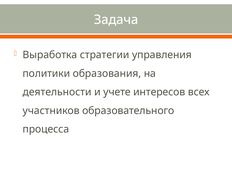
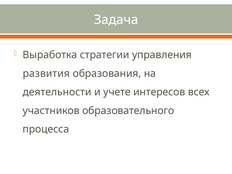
политики: политики -> развития
